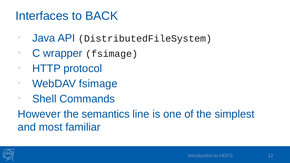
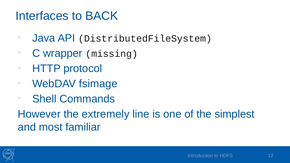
wrapper fsimage: fsimage -> missing
semantics: semantics -> extremely
